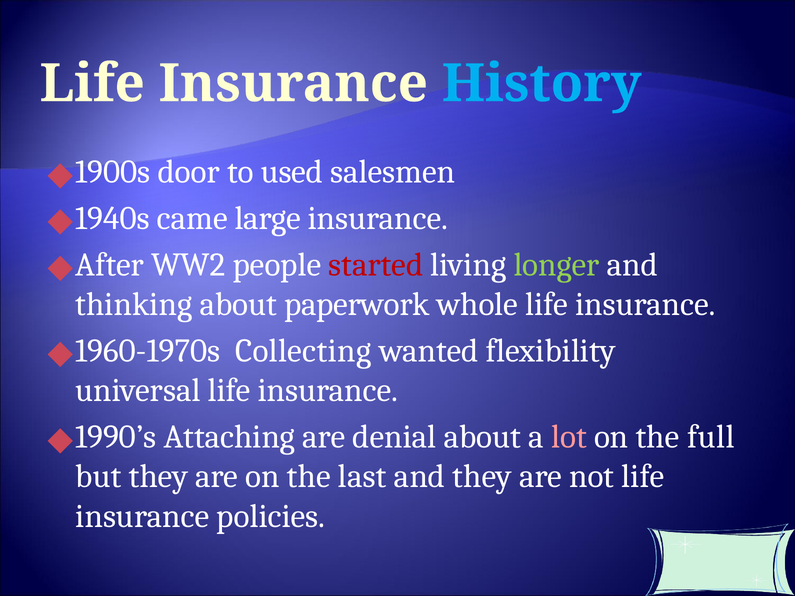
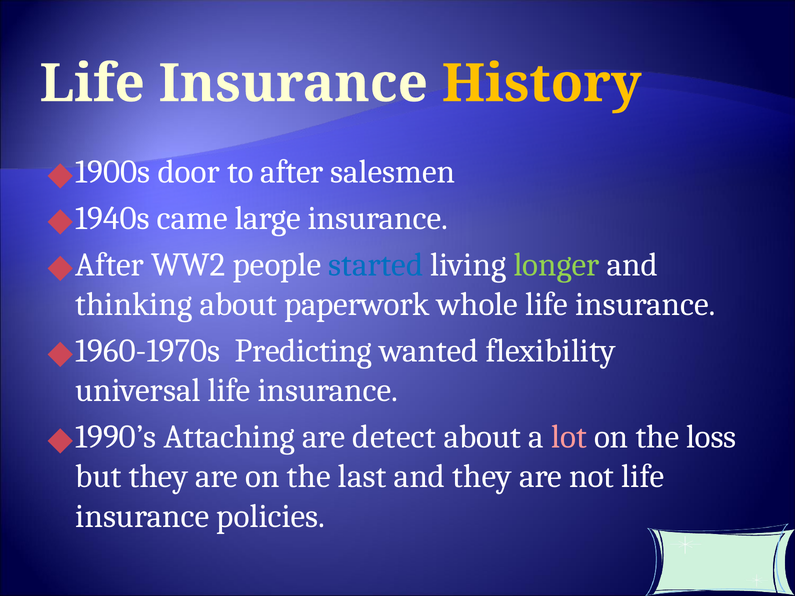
History colour: light blue -> yellow
used: used -> after
started colour: red -> blue
Collecting: Collecting -> Predicting
denial: denial -> detect
full: full -> loss
